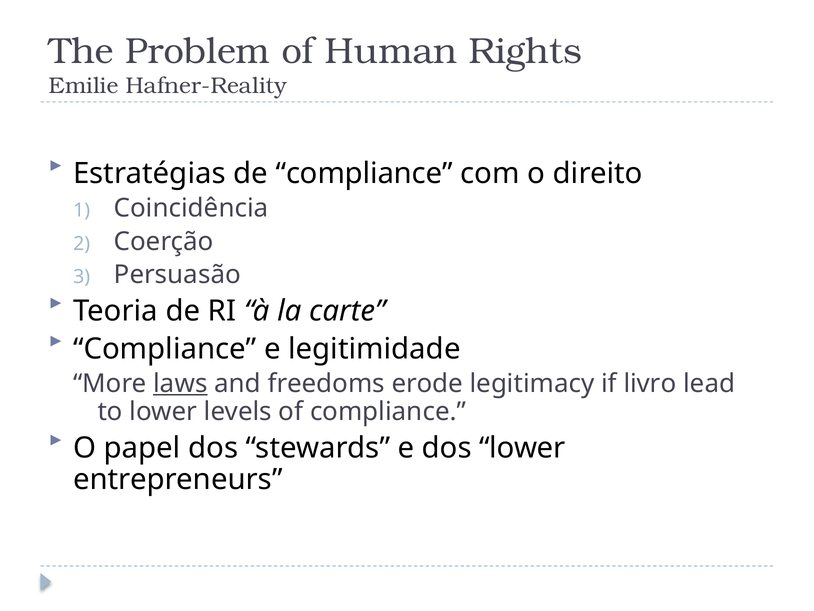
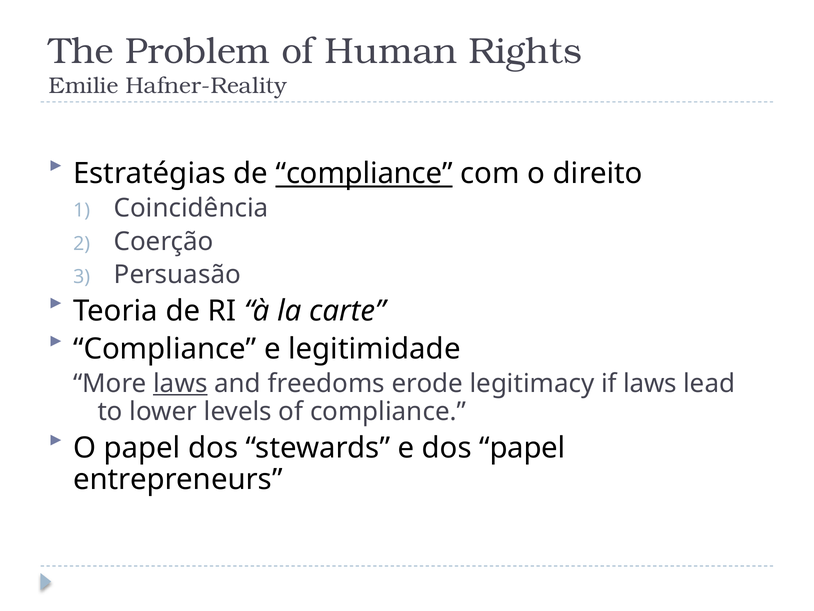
compliance at (364, 174) underline: none -> present
if livro: livro -> laws
dos lower: lower -> papel
